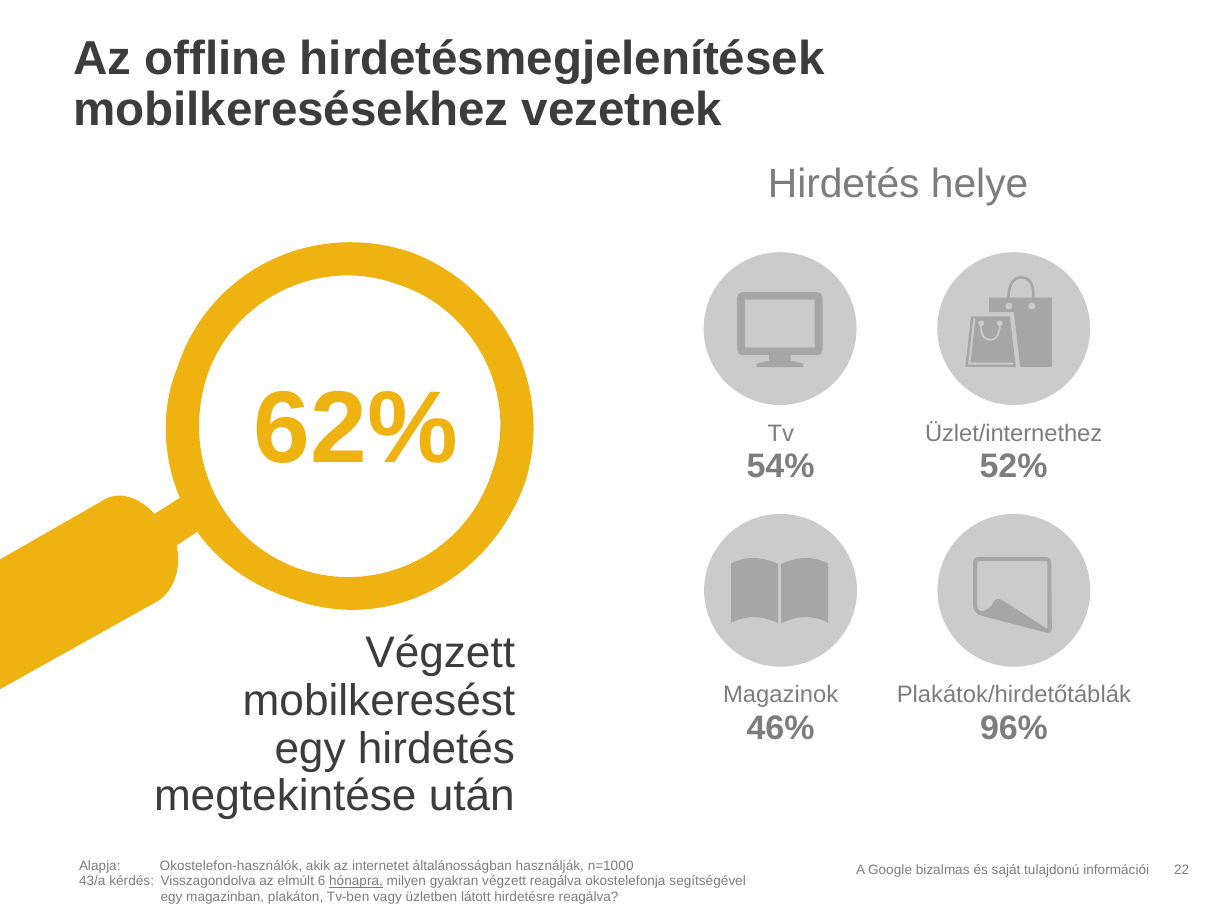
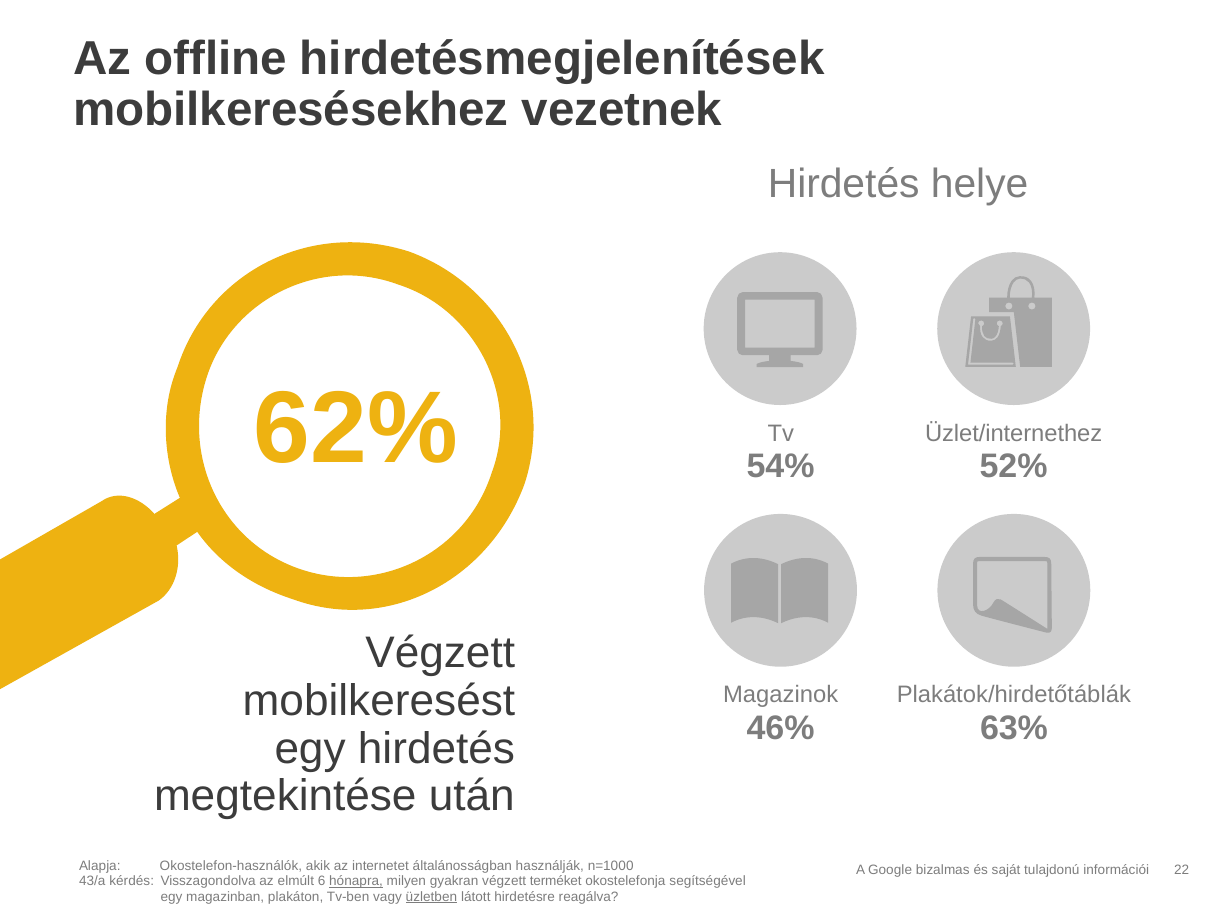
96%: 96% -> 63%
végzett reagálva: reagálva -> terméket
üzletben underline: none -> present
